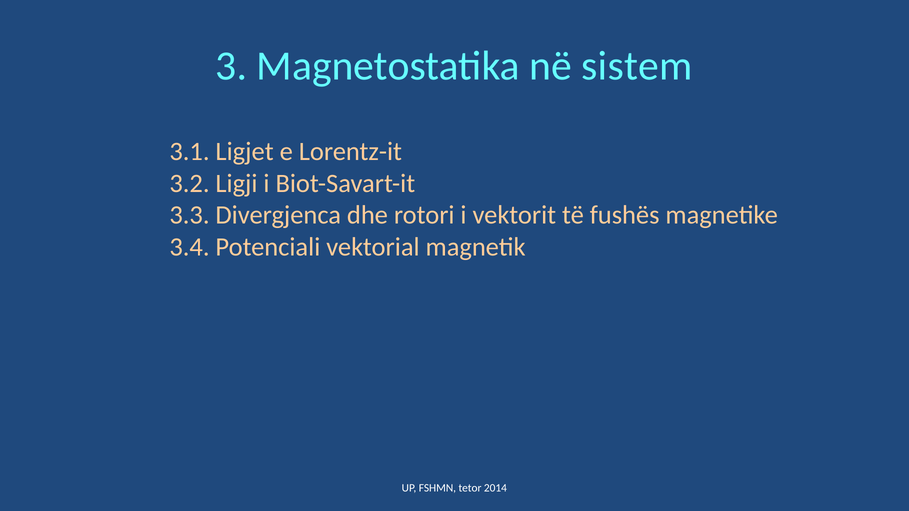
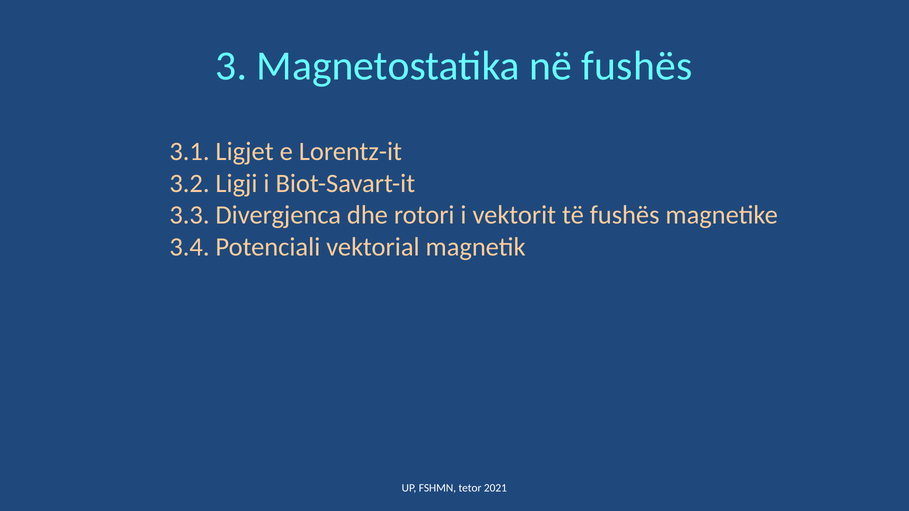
në sistem: sistem -> fushës
2014: 2014 -> 2021
